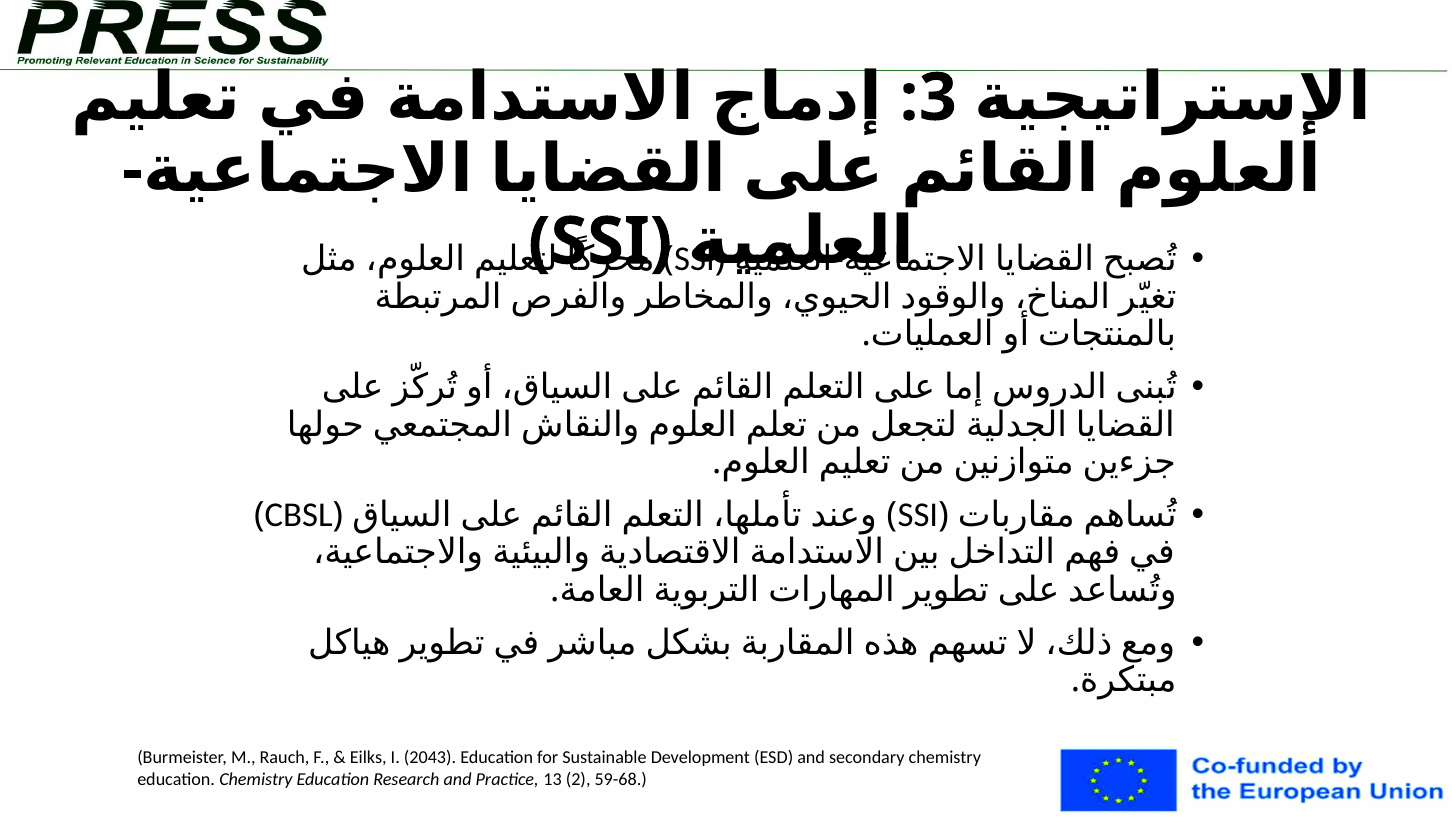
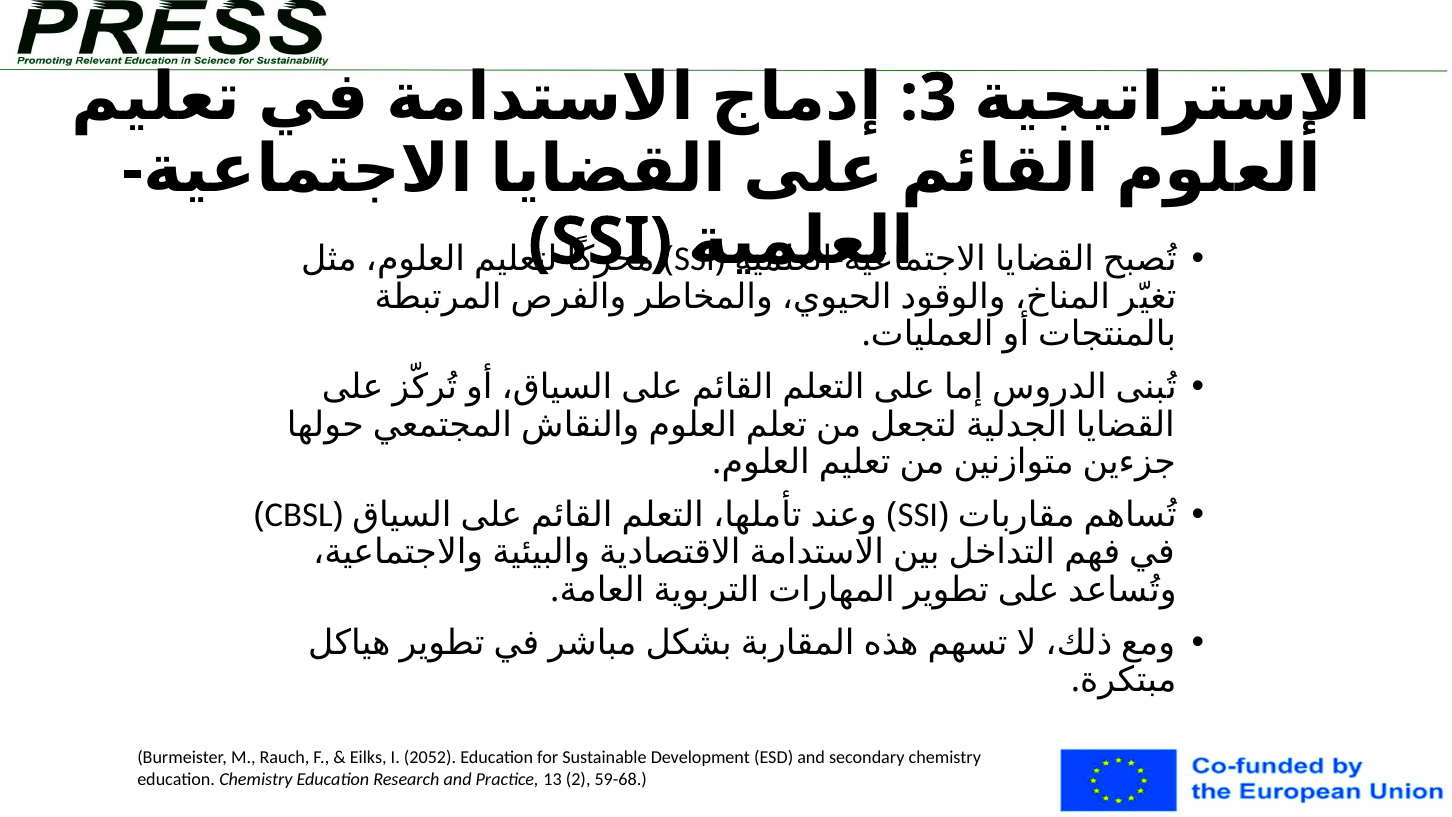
2043: 2043 -> 2052
